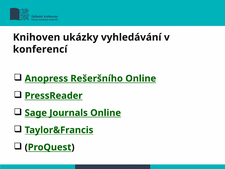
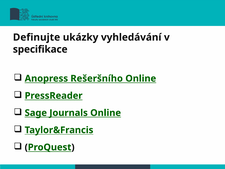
Knihoven: Knihoven -> Definujte
konferencí: konferencí -> specifikace
